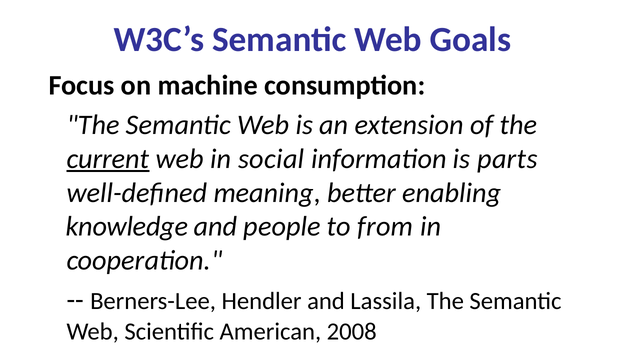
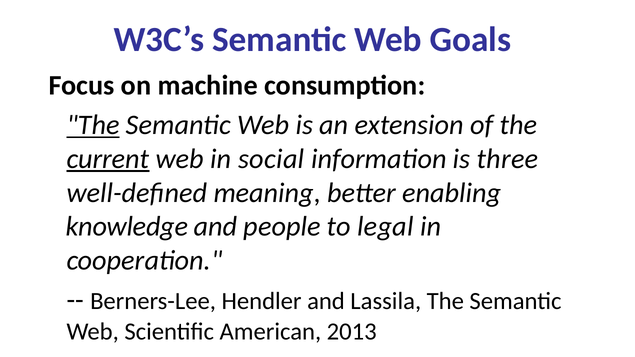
The at (93, 125) underline: none -> present
parts: parts -> three
from: from -> legal
2008: 2008 -> 2013
